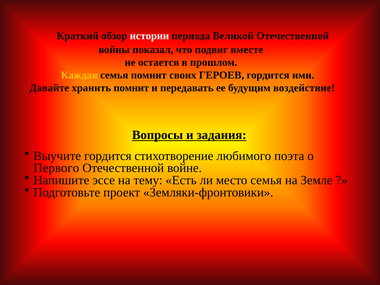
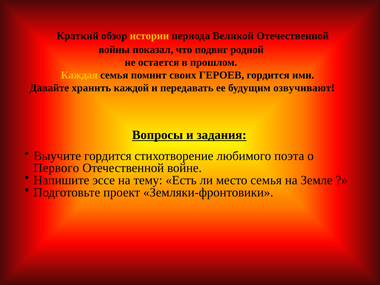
истории colour: white -> yellow
вместе: вместе -> родной
хранить помнит: помнит -> каждой
воздействие: воздействие -> озвучивают
